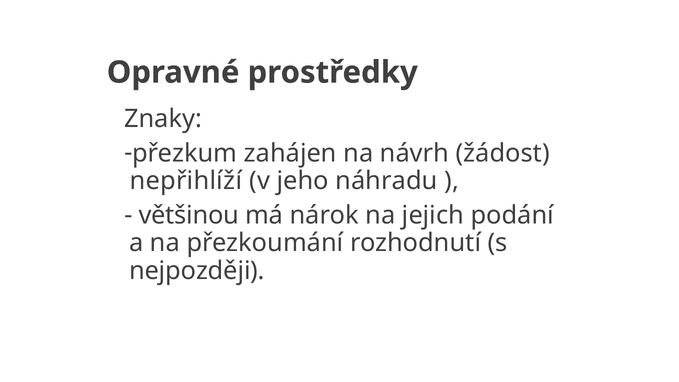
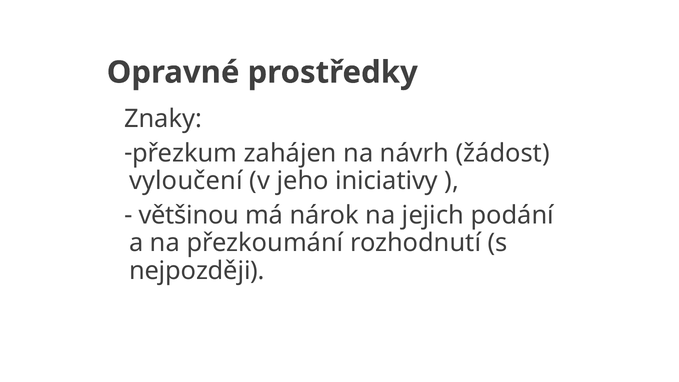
nepřihlíží: nepřihlíží -> vyloučení
náhradu: náhradu -> iniciativy
